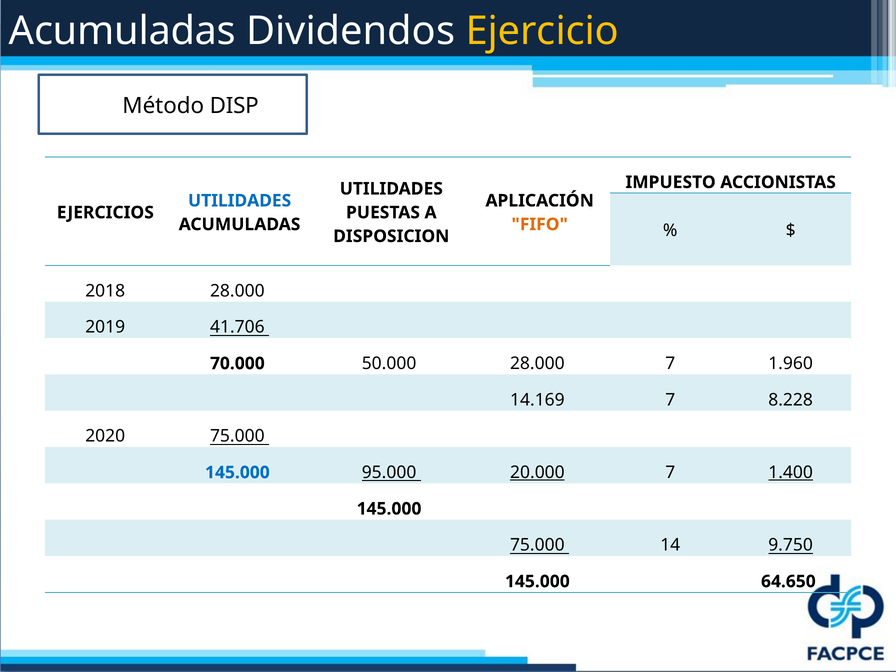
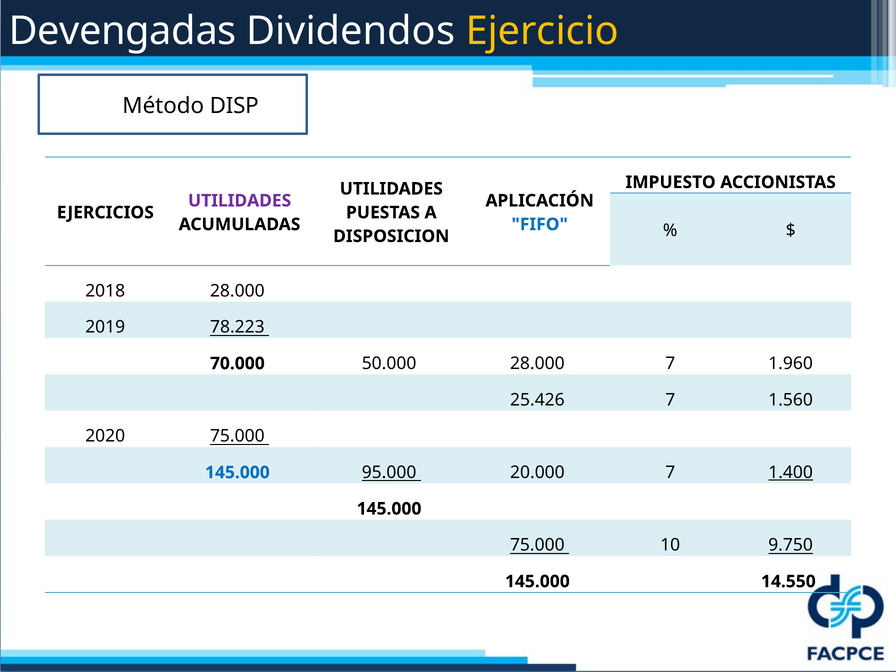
Acumuladas at (122, 31): Acumuladas -> Devengadas
UTILIDADES at (240, 201) colour: blue -> purple
FIFO colour: orange -> blue
41.706: 41.706 -> 78.223
14.169: 14.169 -> 25.426
8.228: 8.228 -> 1.560
20.000 underline: present -> none
14: 14 -> 10
64.650: 64.650 -> 14.550
